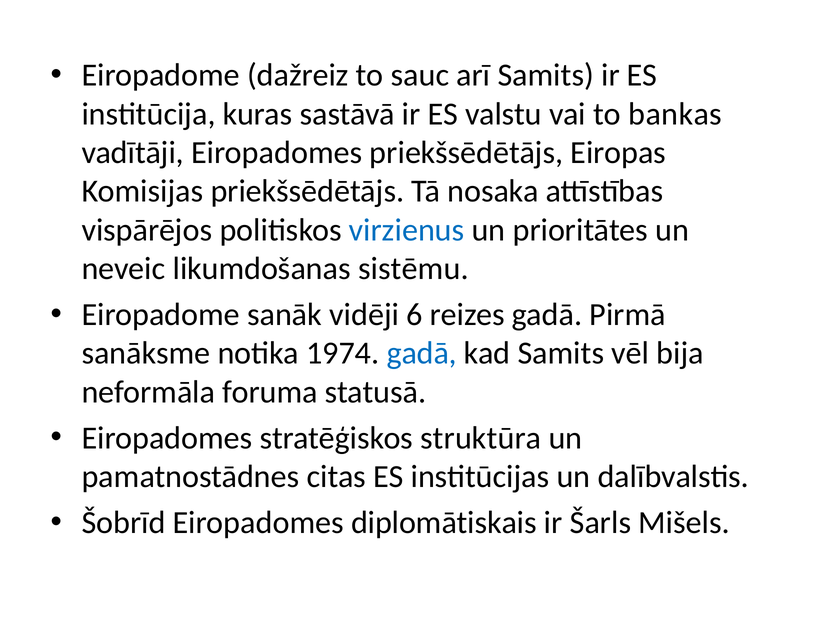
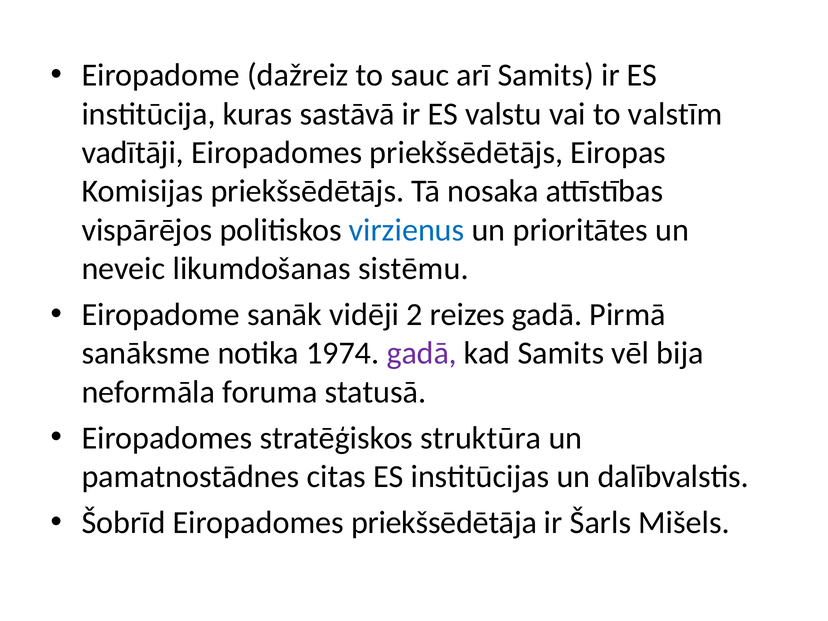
bankas: bankas -> valstīm
6: 6 -> 2
gadā at (422, 353) colour: blue -> purple
diplomātiskais: diplomātiskais -> priekšsēdētāja
